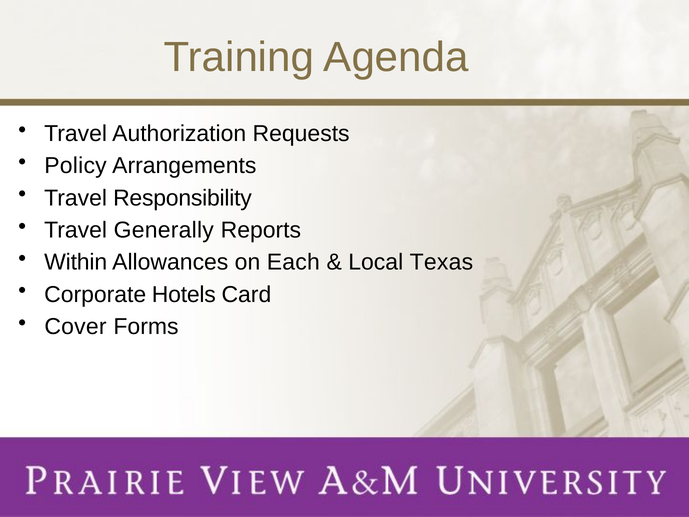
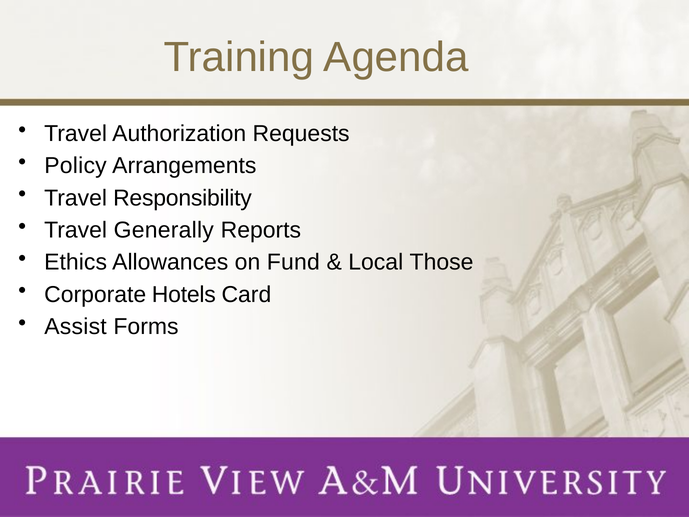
Within: Within -> Ethics
Each: Each -> Fund
Texas: Texas -> Those
Cover: Cover -> Assist
